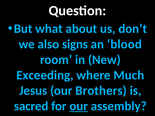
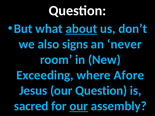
about underline: none -> present
blood: blood -> never
Much: Much -> Afore
our Brothers: Brothers -> Question
